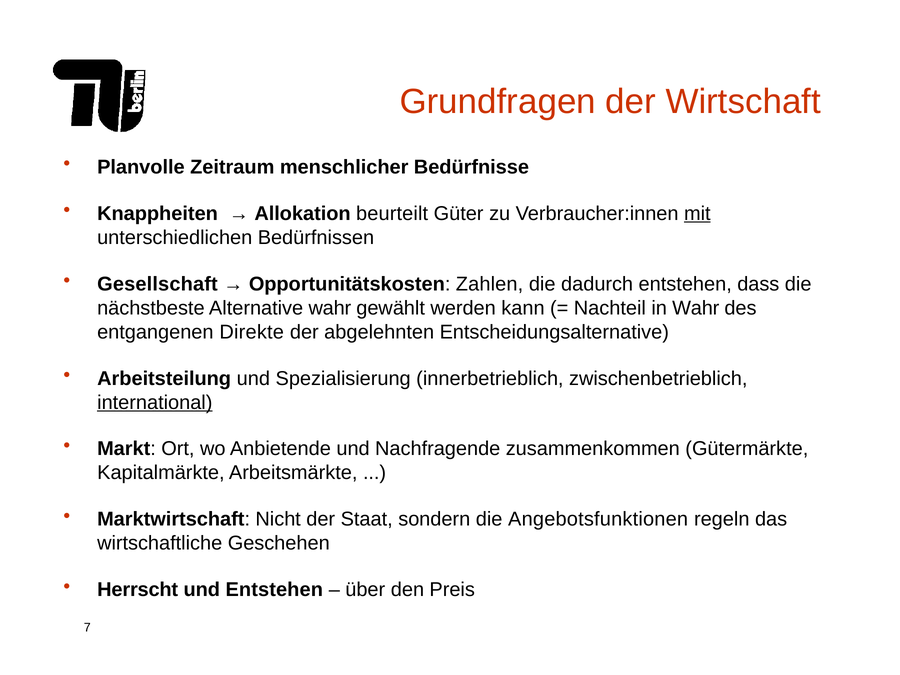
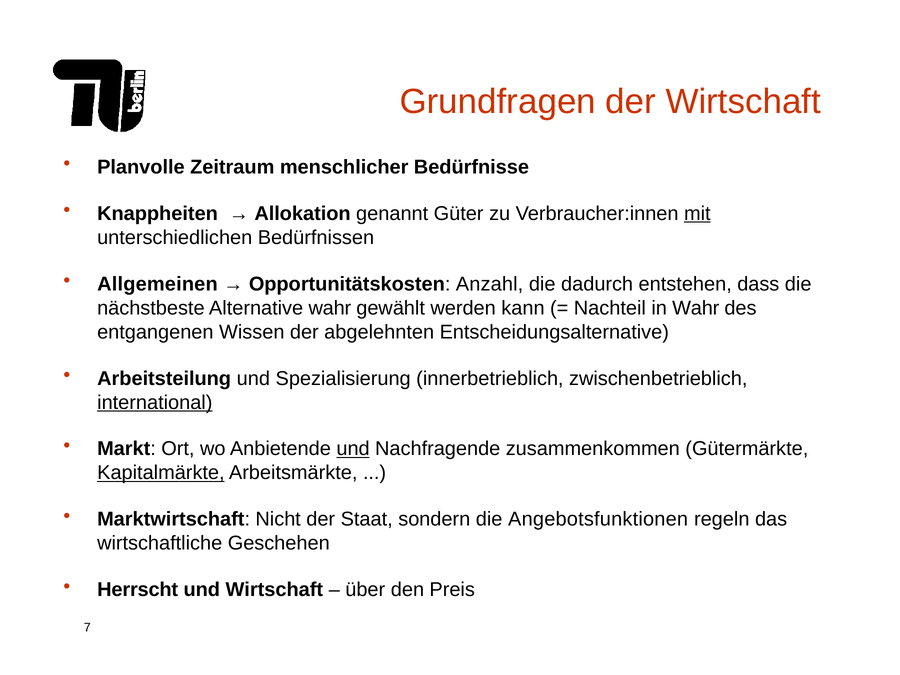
beurteilt: beurteilt -> genannt
Gesellschaft: Gesellschaft -> Allgemeinen
Zahlen: Zahlen -> Anzahl
Direkte: Direkte -> Wissen
und at (353, 449) underline: none -> present
Kapitalmärkte underline: none -> present
und Entstehen: Entstehen -> Wirtschaft
